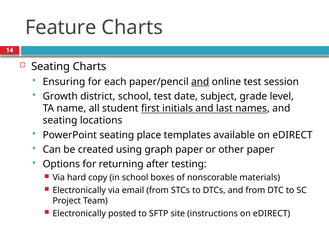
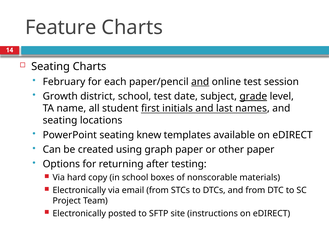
Ensuring: Ensuring -> February
grade underline: none -> present
place: place -> knew
